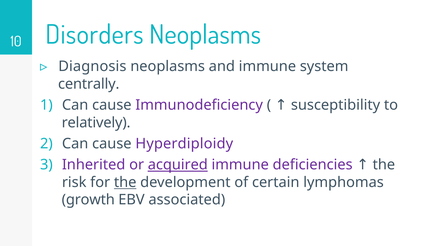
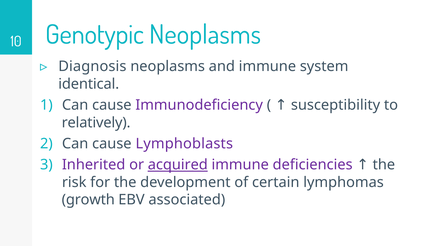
Disorders: Disorders -> Genotypic
centrally: centrally -> identical
Hyperdiploidy: Hyperdiploidy -> Lymphoblasts
the at (125, 183) underline: present -> none
